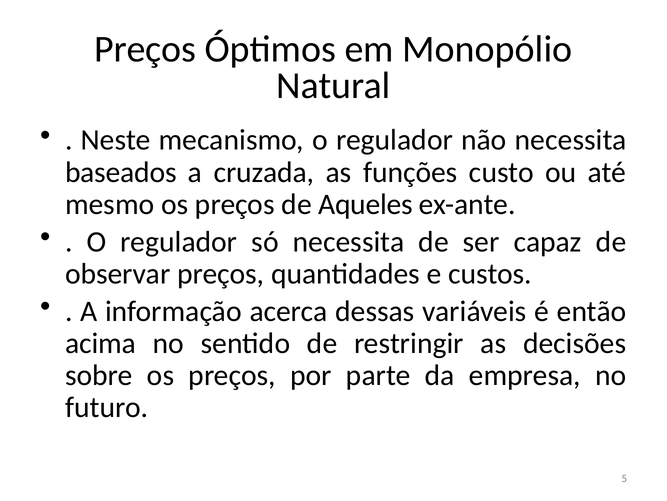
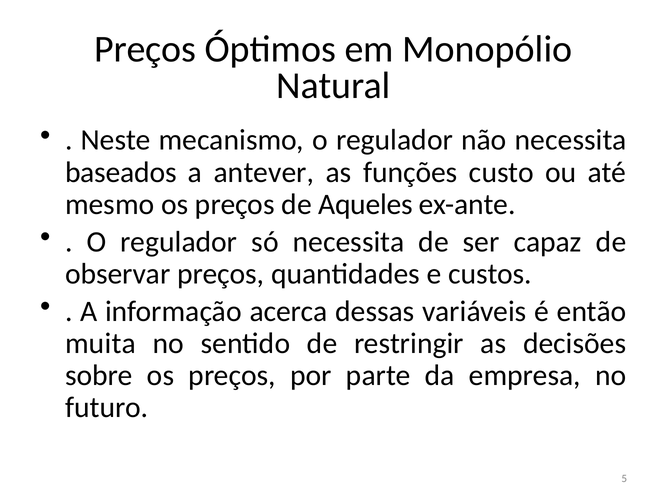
cruzada: cruzada -> antever
acima: acima -> muita
